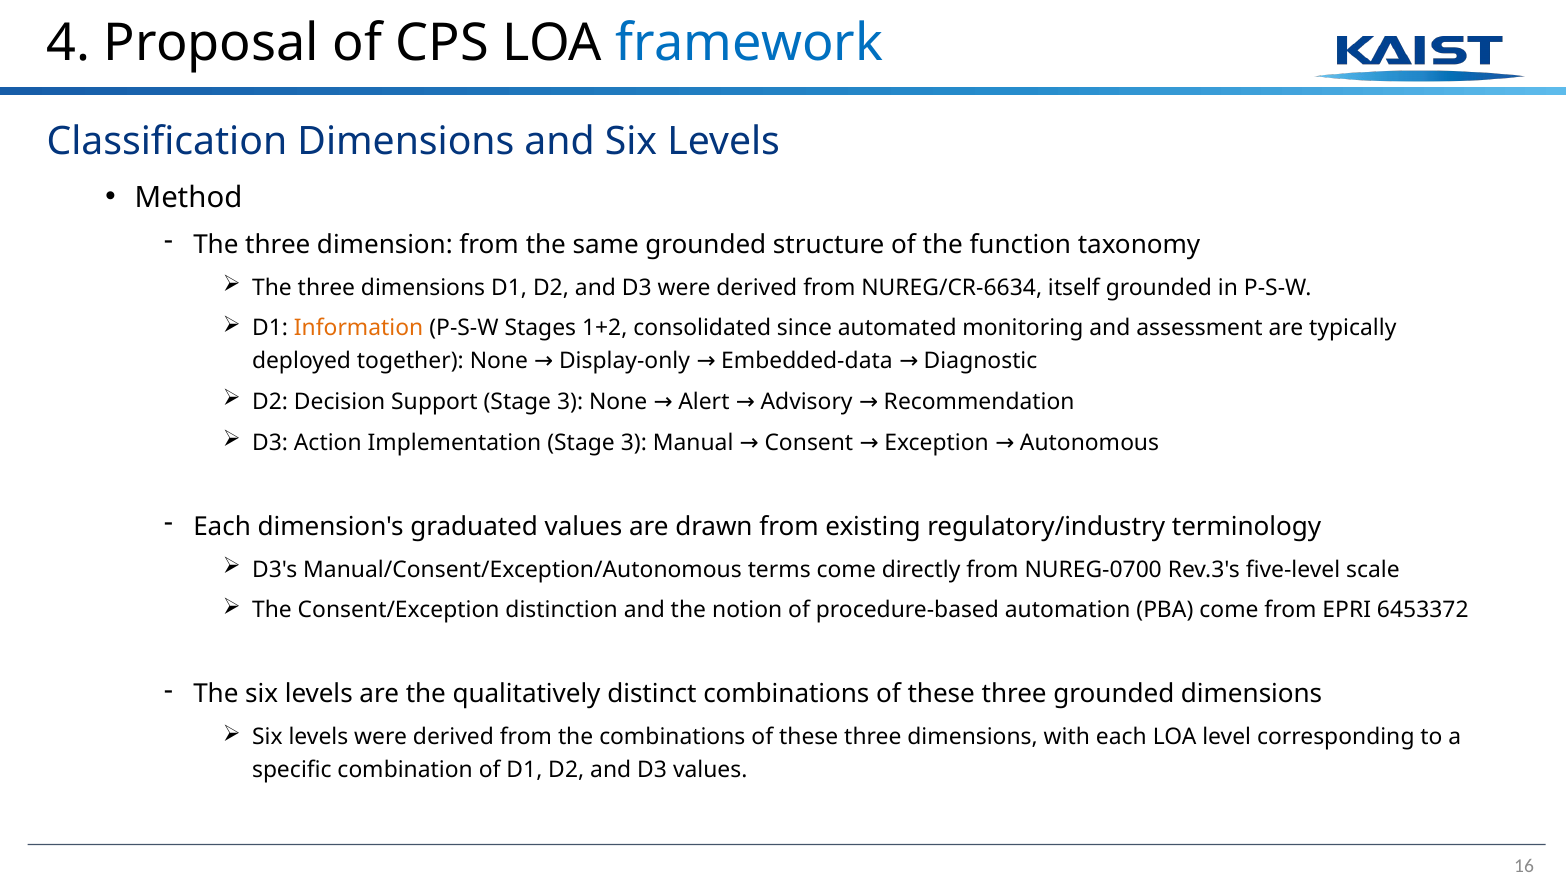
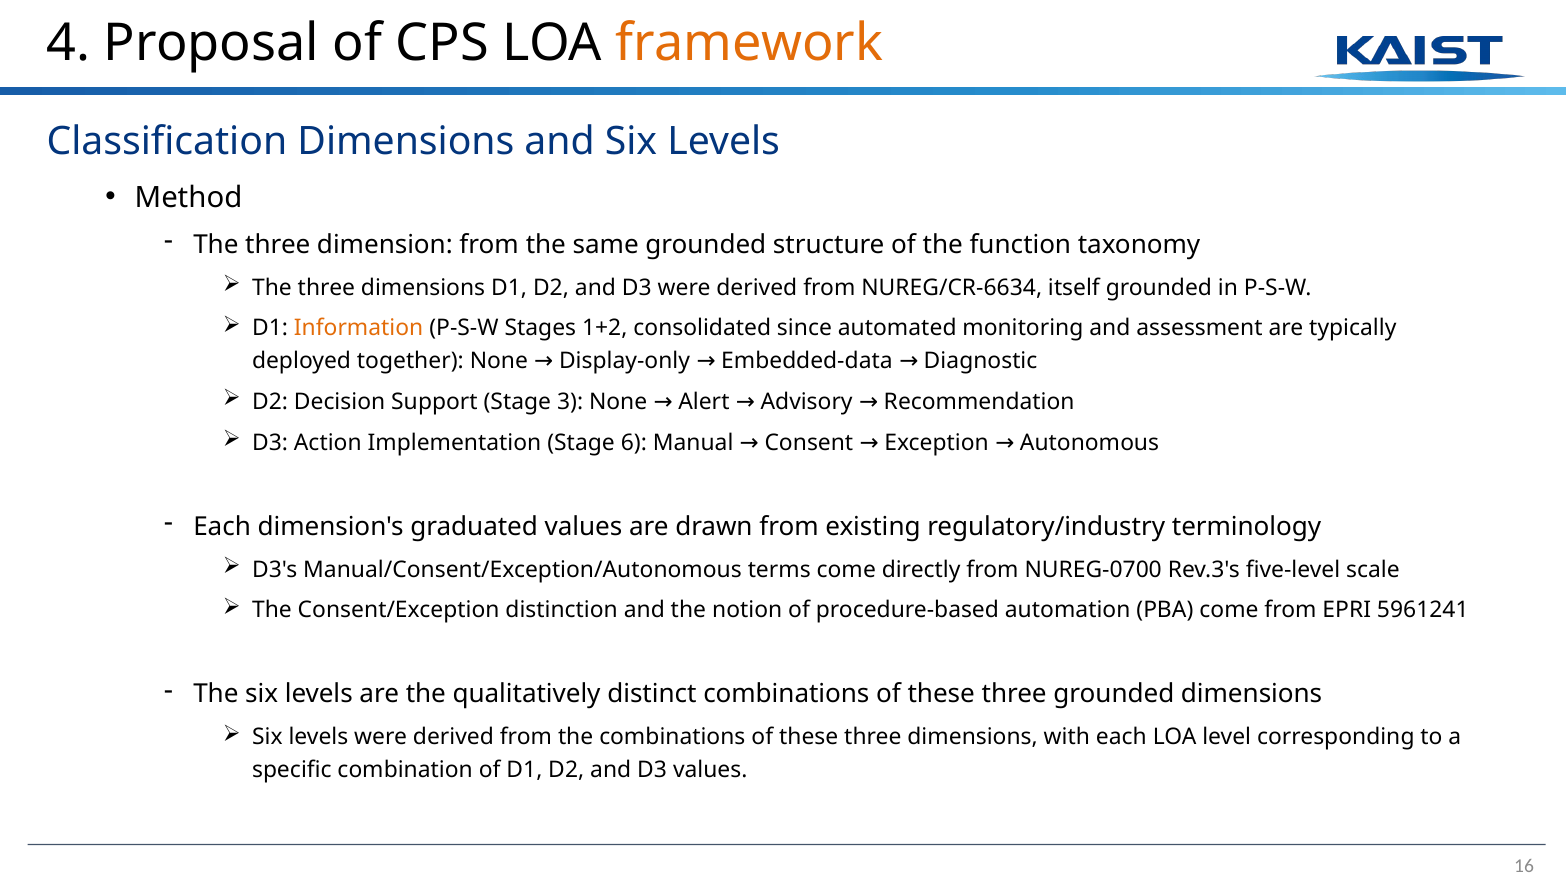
framework colour: blue -> orange
Implementation Stage 3: 3 -> 6
6453372: 6453372 -> 5961241
